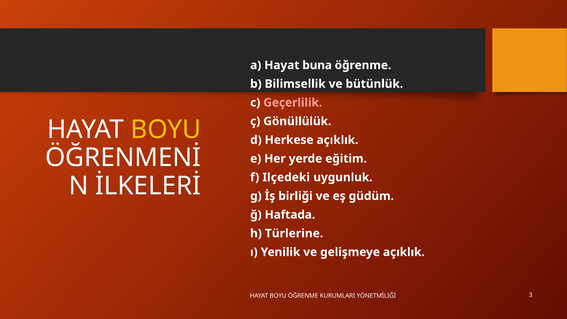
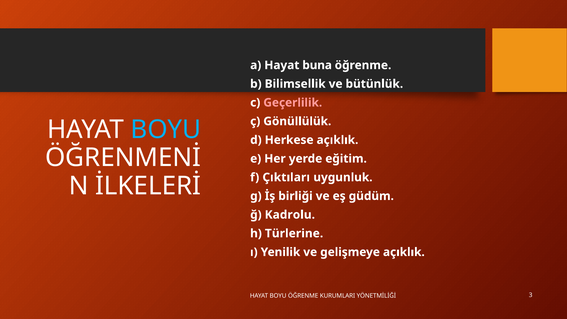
BOYU at (166, 130) colour: yellow -> light blue
Ilçedeki: Ilçedeki -> Çıktıları
Haftada: Haftada -> Kadrolu
